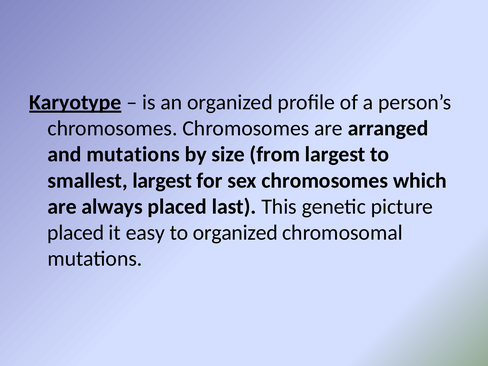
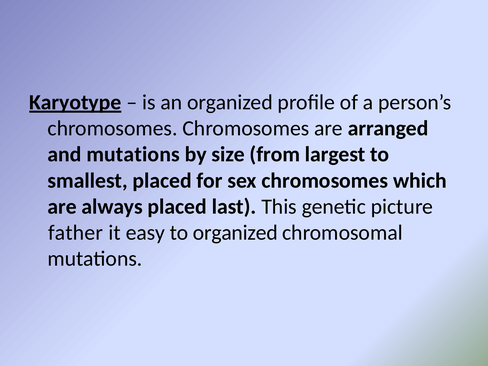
smallest largest: largest -> placed
placed at (76, 233): placed -> father
